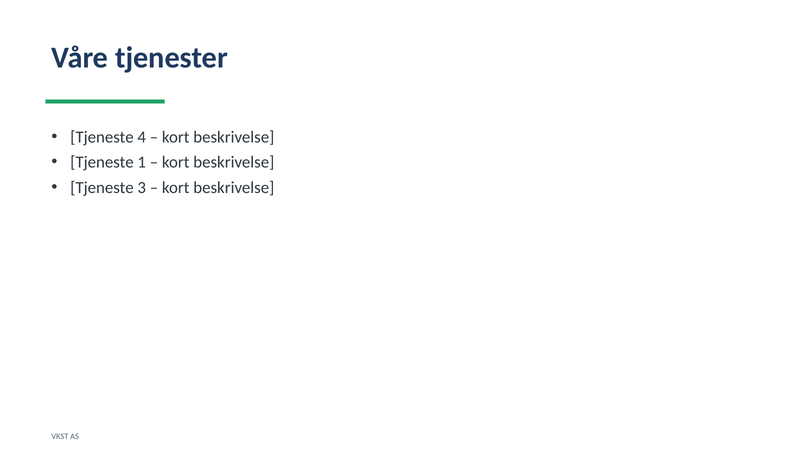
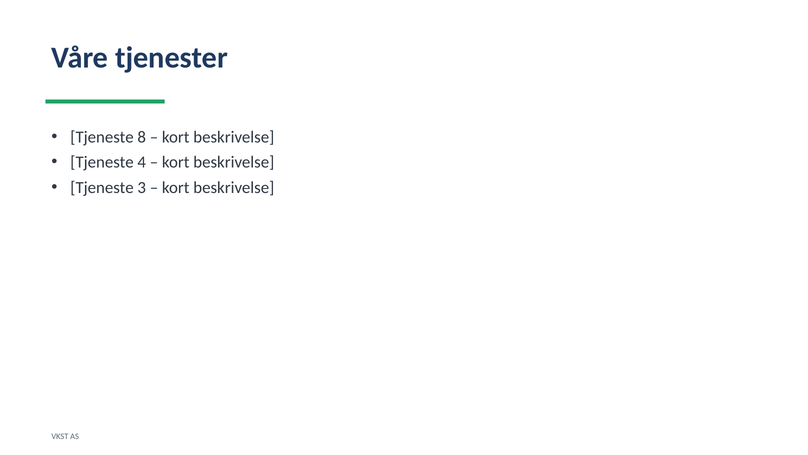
4: 4 -> 8
1: 1 -> 4
